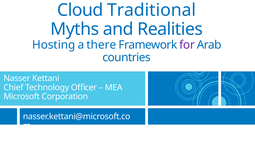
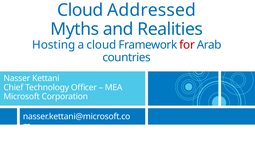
Traditional: Traditional -> Addressed
a there: there -> cloud
for colour: purple -> red
